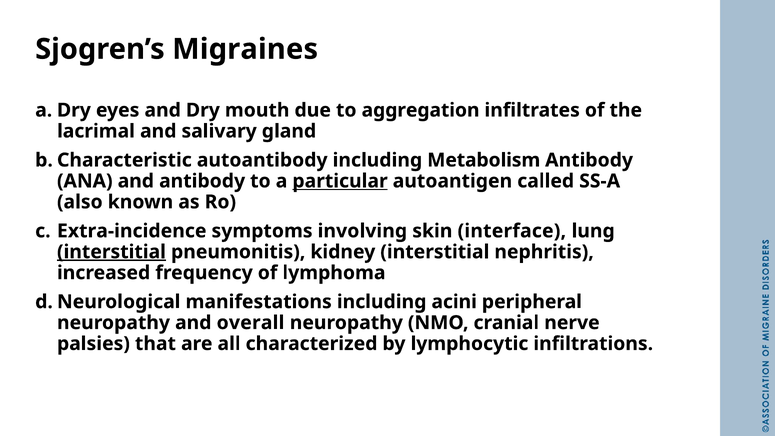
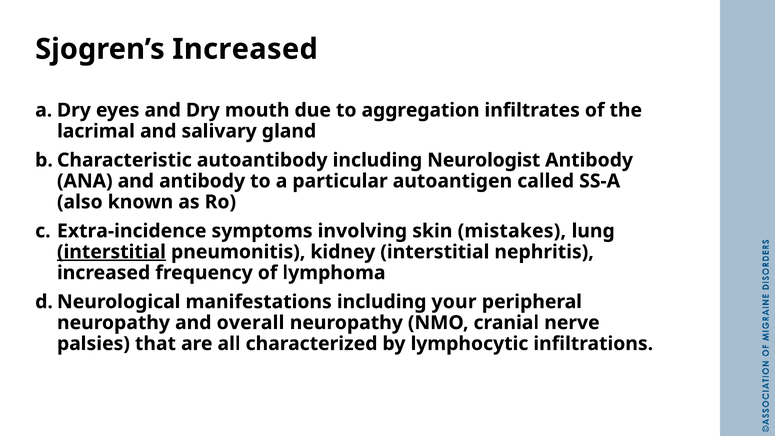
Sjogren’s Migraines: Migraines -> Increased
Metabolism: Metabolism -> Neurologist
particular underline: present -> none
interface: interface -> mistakes
acini: acini -> your
